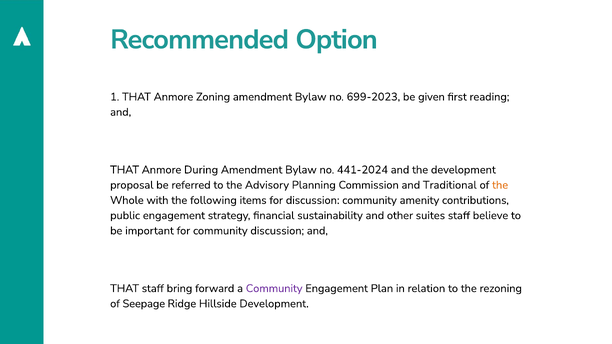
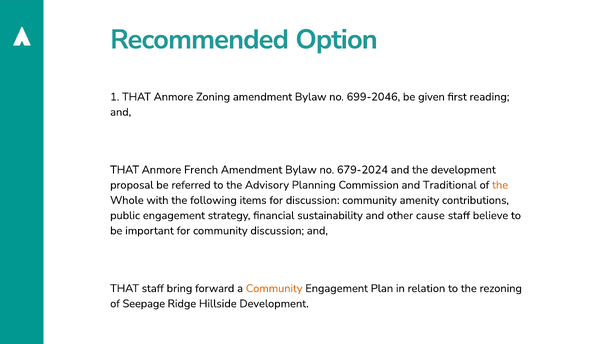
699-2023: 699-2023 -> 699-2046
During: During -> French
441-2024: 441-2024 -> 679-2024
suites: suites -> cause
Community at (274, 289) colour: purple -> orange
